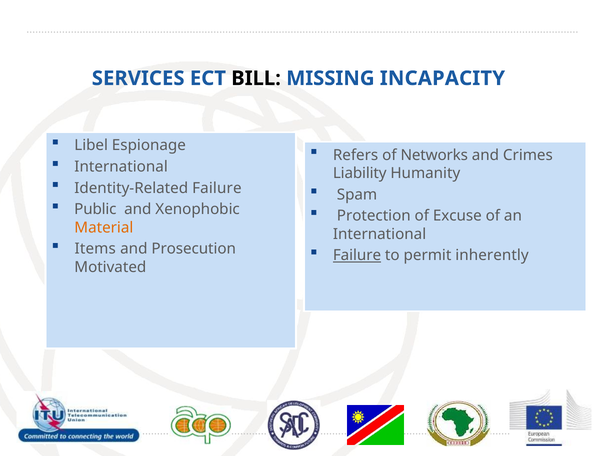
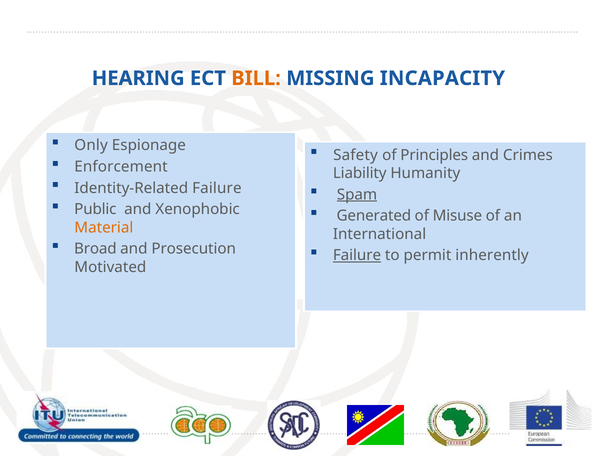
SERVICES: SERVICES -> HEARING
BILL colour: black -> orange
Libel: Libel -> Only
Refers: Refers -> Safety
Networks: Networks -> Principles
International at (121, 167): International -> Enforcement
Spam underline: none -> present
Protection: Protection -> Generated
Excuse: Excuse -> Misuse
Items: Items -> Broad
